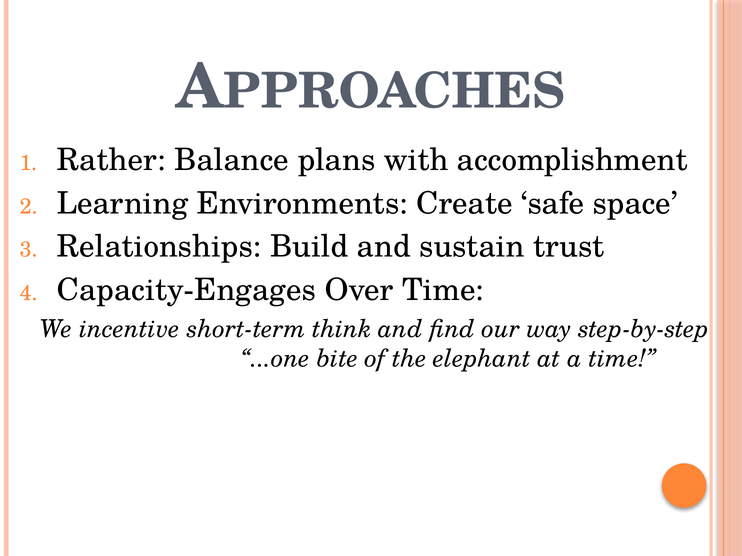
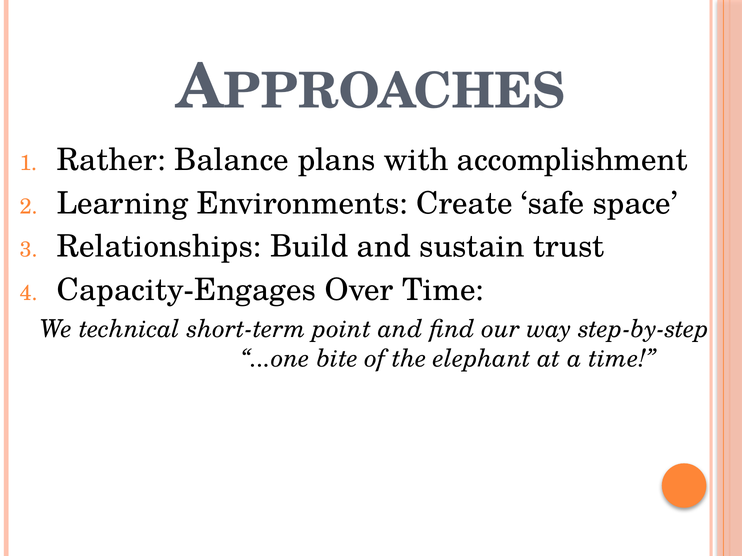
incentive: incentive -> technical
think: think -> point
